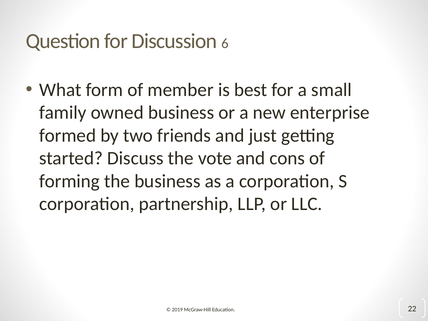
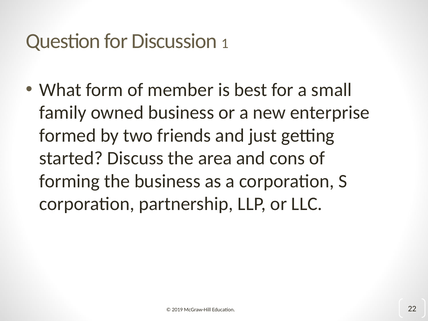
6: 6 -> 1
vote: vote -> area
